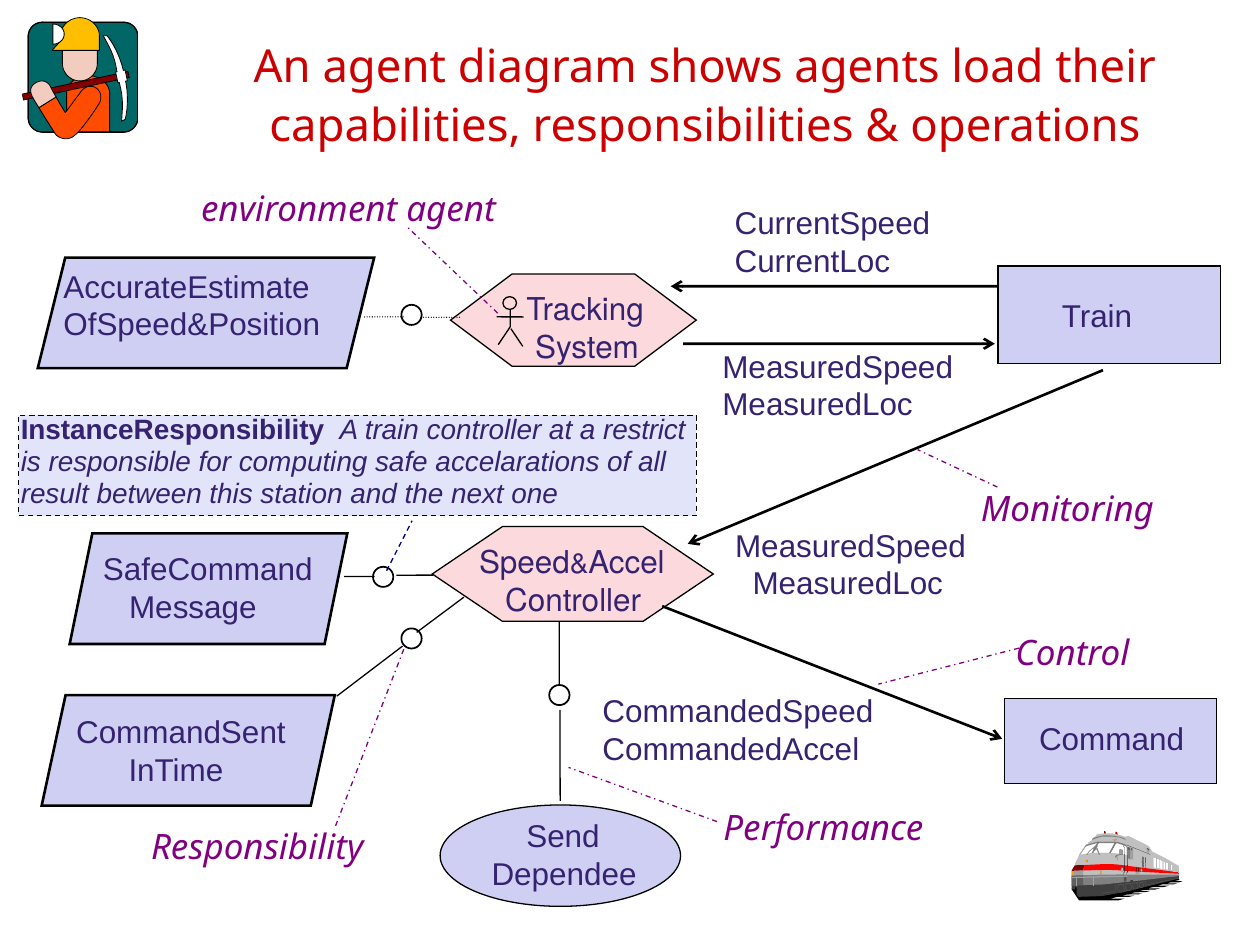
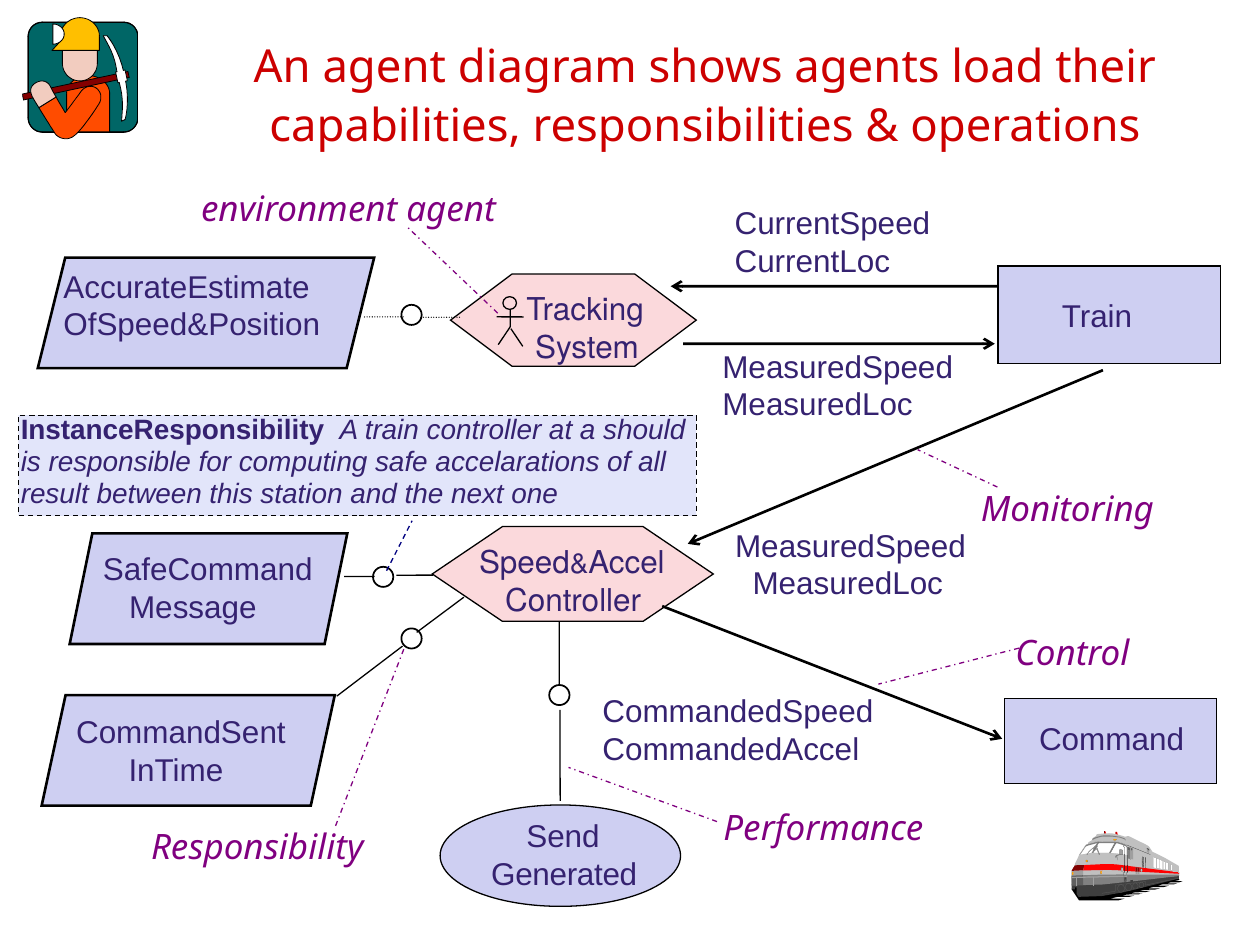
restrict: restrict -> should
Dependee: Dependee -> Generated
